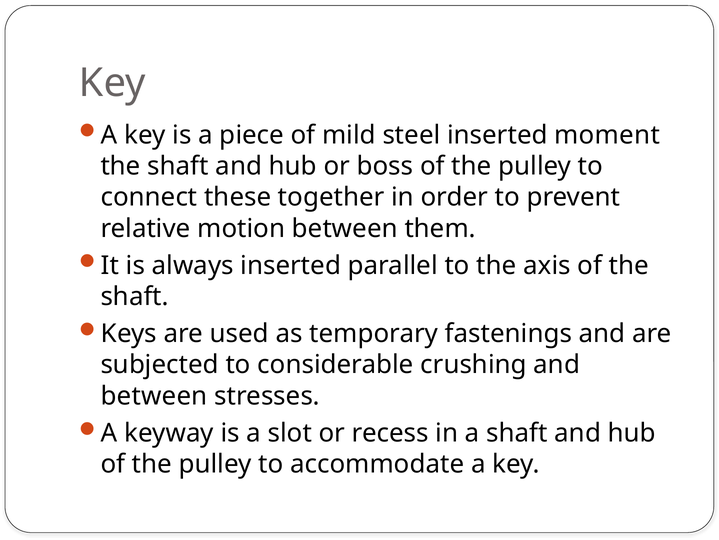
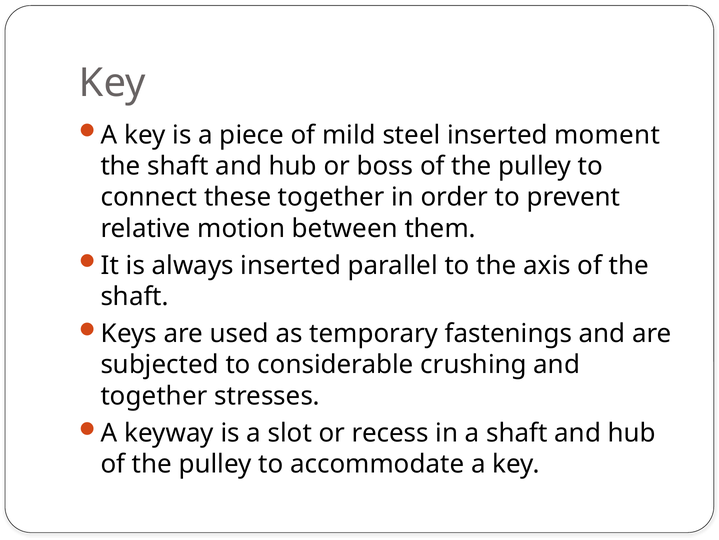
between at (154, 395): between -> together
